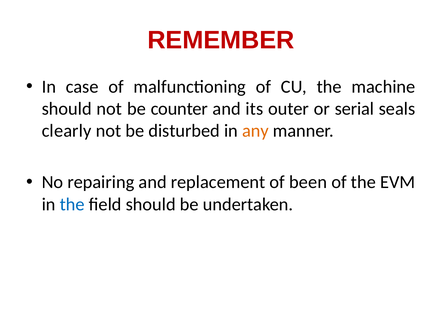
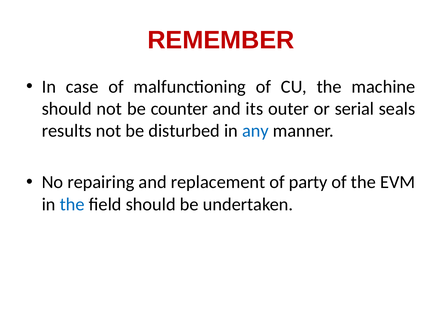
clearly: clearly -> results
any colour: orange -> blue
been: been -> party
